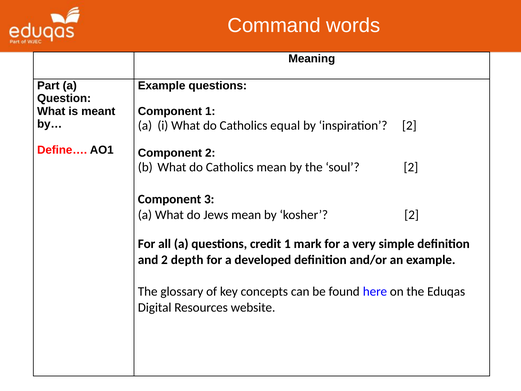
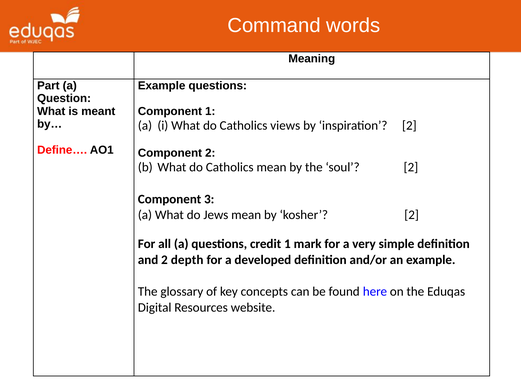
equal: equal -> views
